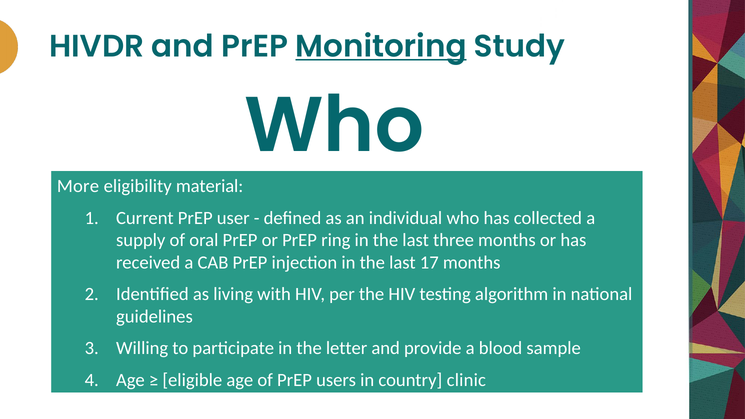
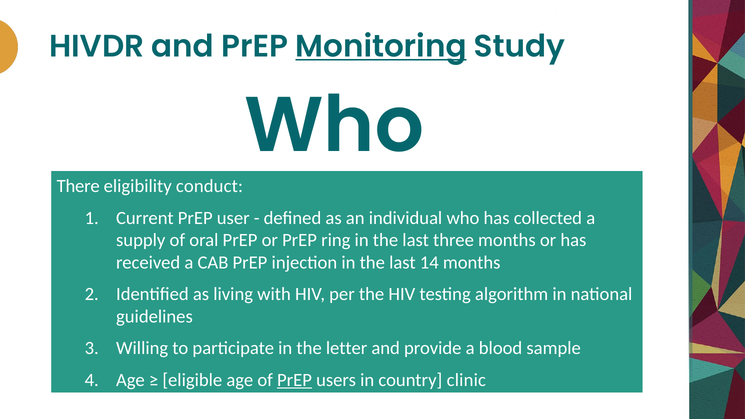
More: More -> There
material: material -> conduct
17: 17 -> 14
PrEP at (295, 380) underline: none -> present
